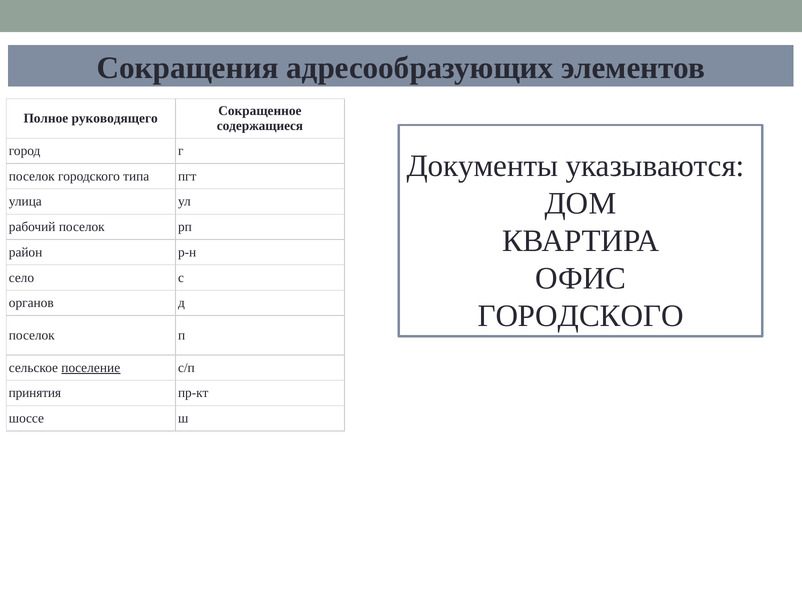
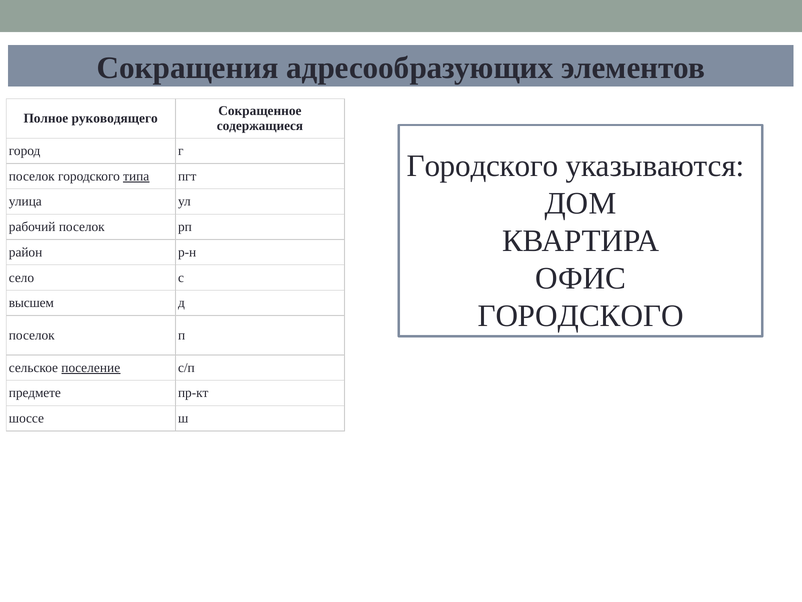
Документы at (482, 166): Документы -> Городского
типа underline: none -> present
органов: органов -> высшем
принятия: принятия -> предмете
